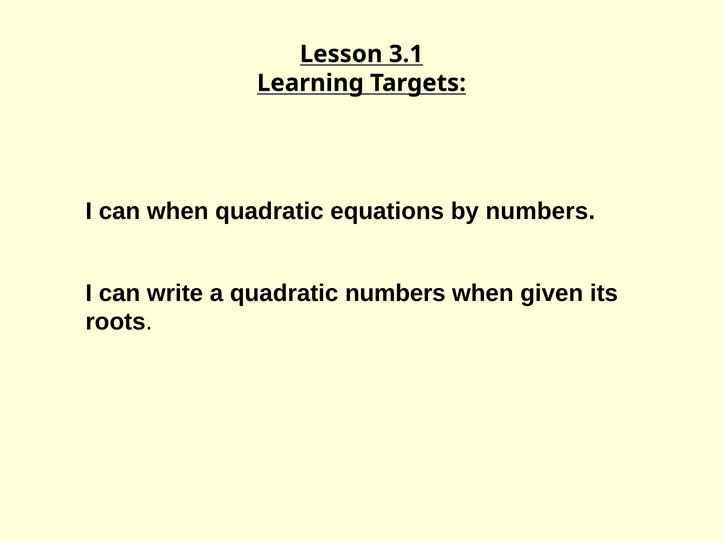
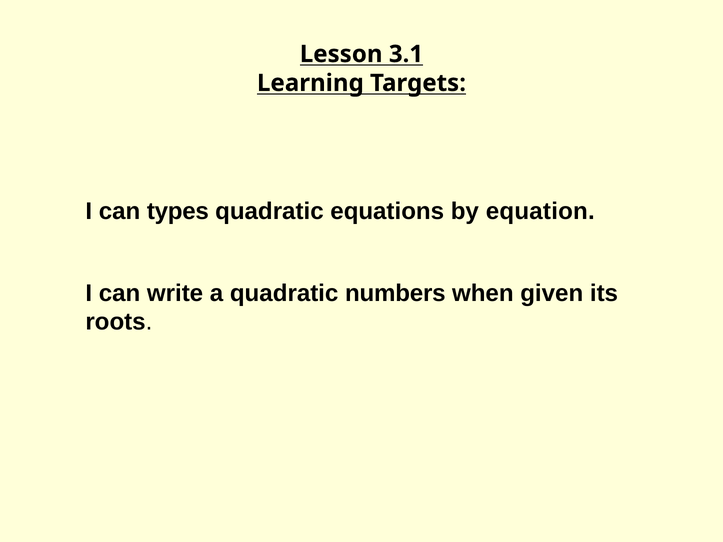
can when: when -> types
by numbers: numbers -> equation
